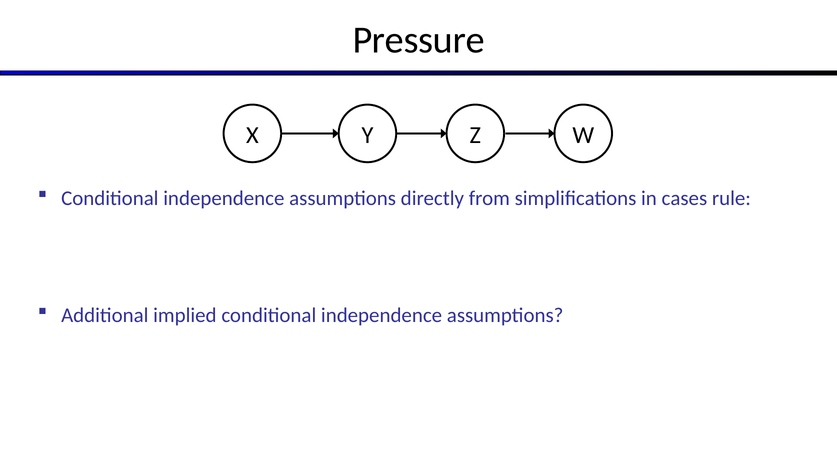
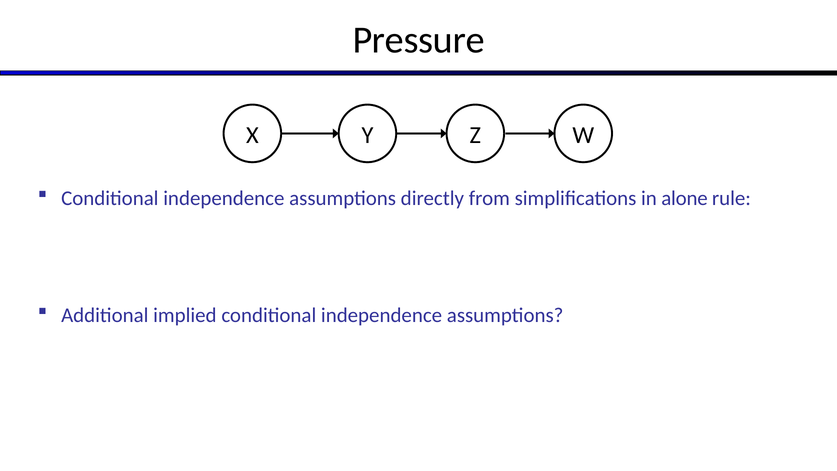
cases: cases -> alone
